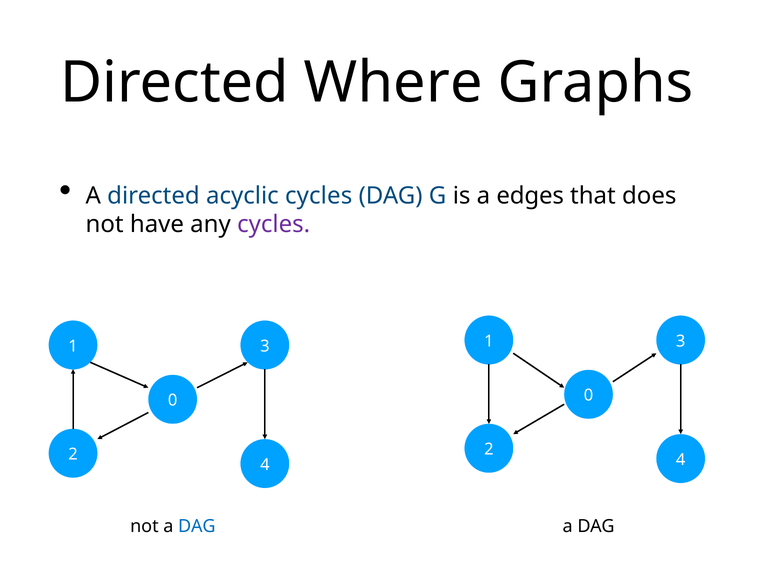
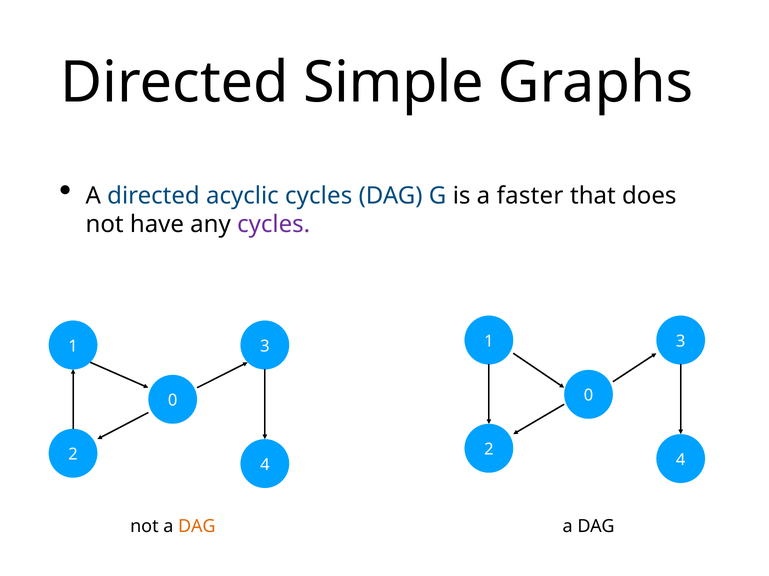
Where: Where -> Simple
edges: edges -> faster
DAG at (197, 527) colour: blue -> orange
